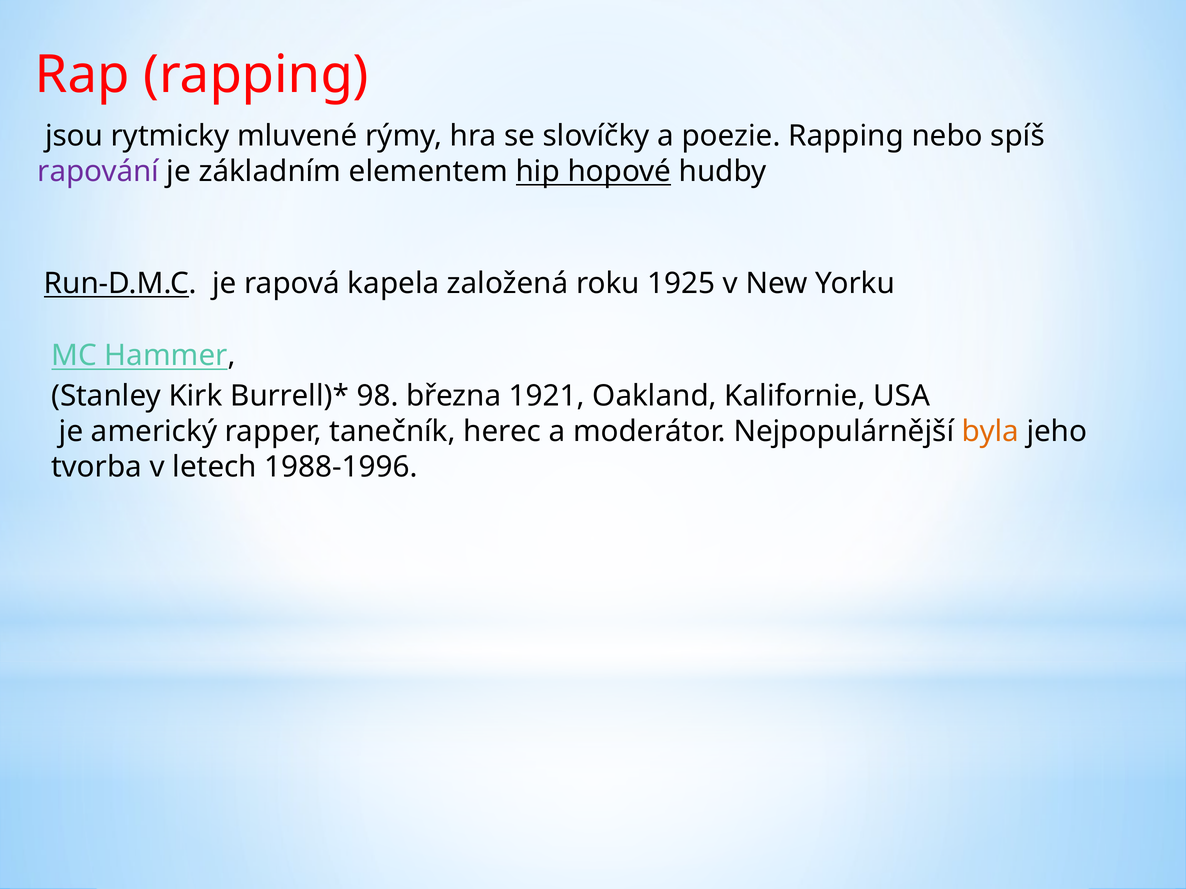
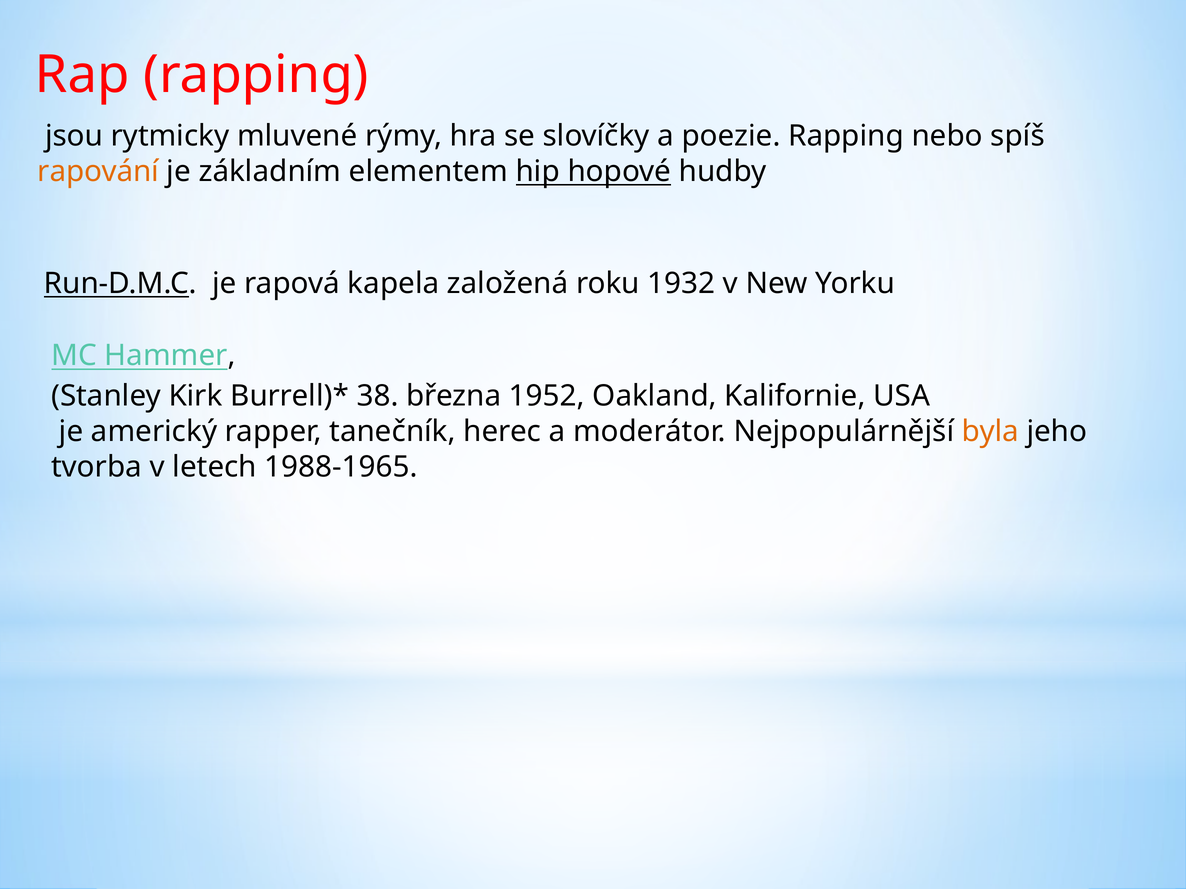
rapování colour: purple -> orange
1925: 1925 -> 1932
98: 98 -> 38
1921: 1921 -> 1952
1988-1996: 1988-1996 -> 1988-1965
